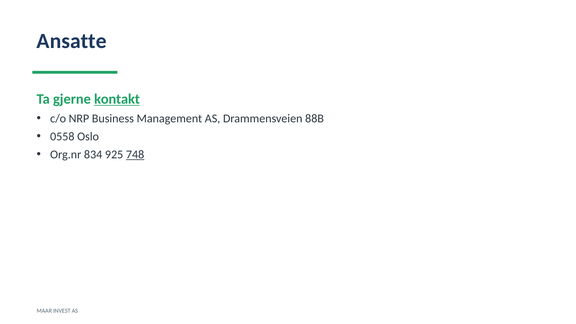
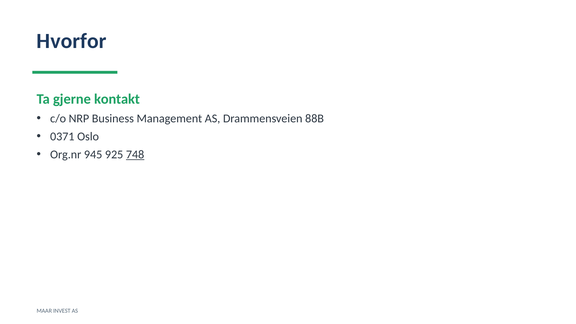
Ansatte: Ansatte -> Hvorfor
kontakt underline: present -> none
0558: 0558 -> 0371
834: 834 -> 945
